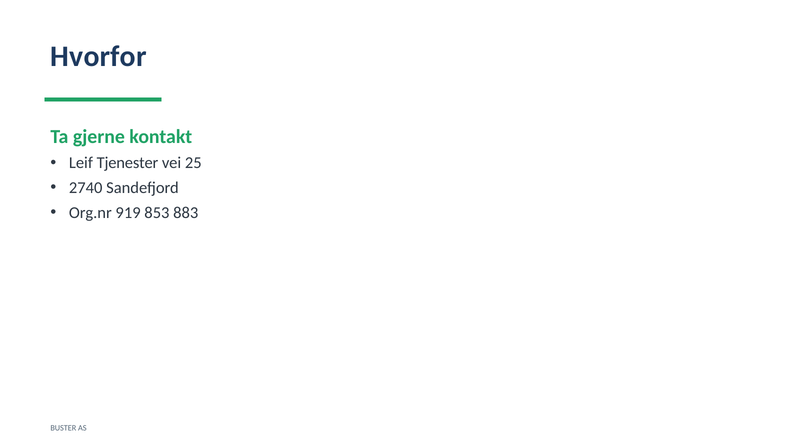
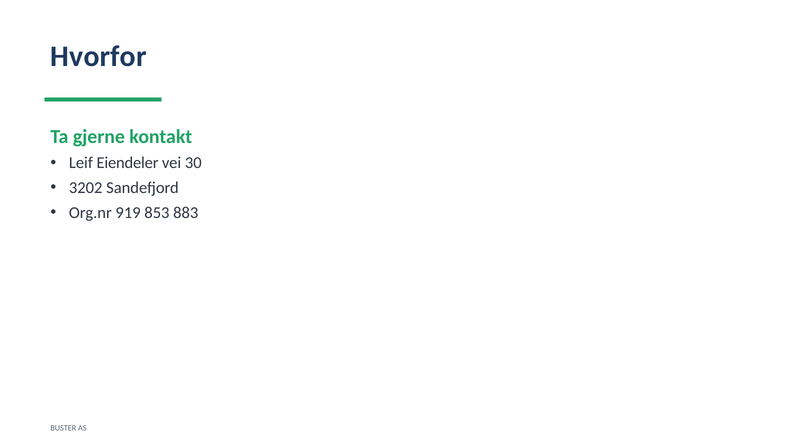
Tjenester: Tjenester -> Eiendeler
25: 25 -> 30
2740: 2740 -> 3202
